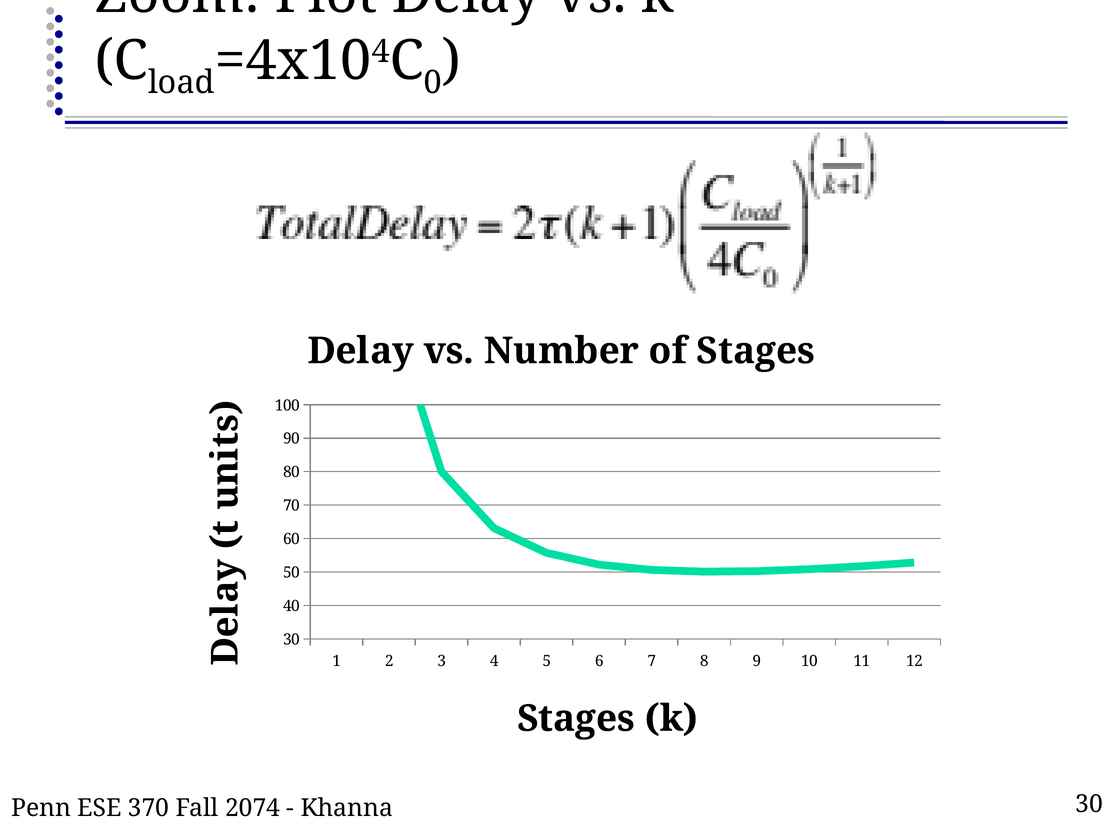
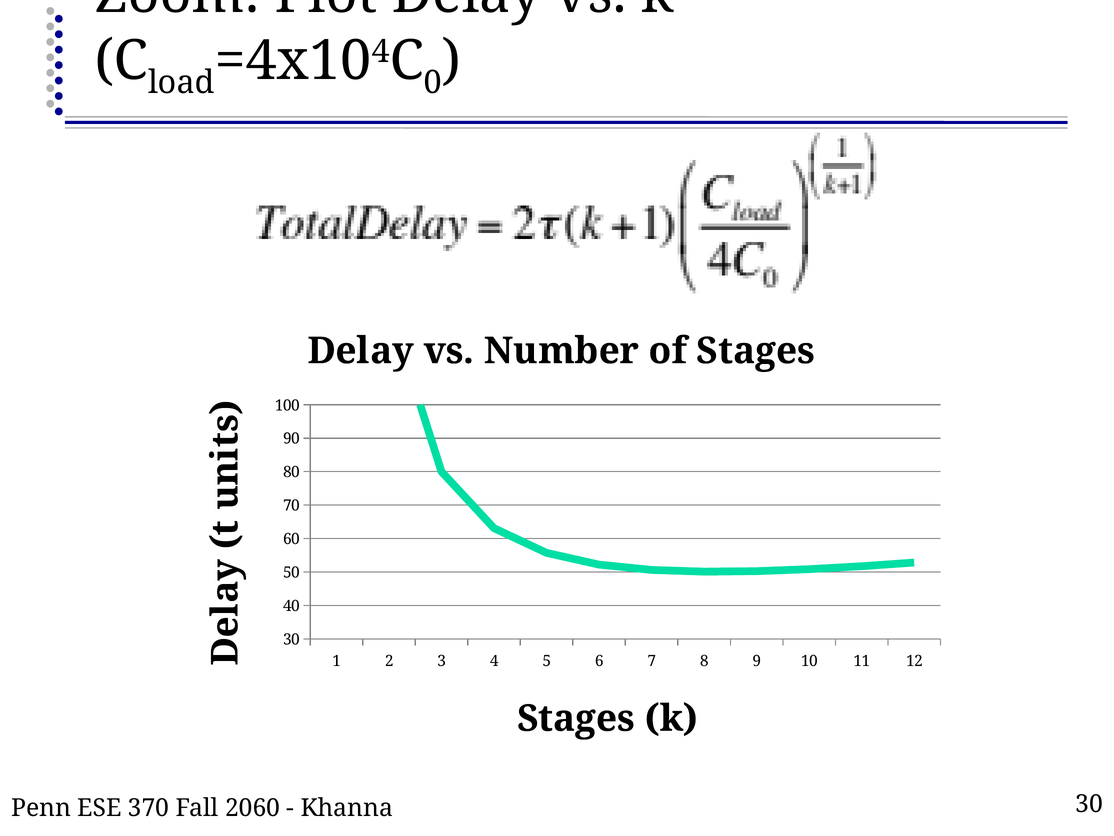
2074: 2074 -> 2060
